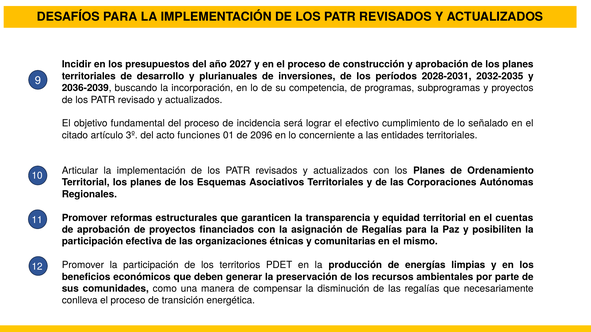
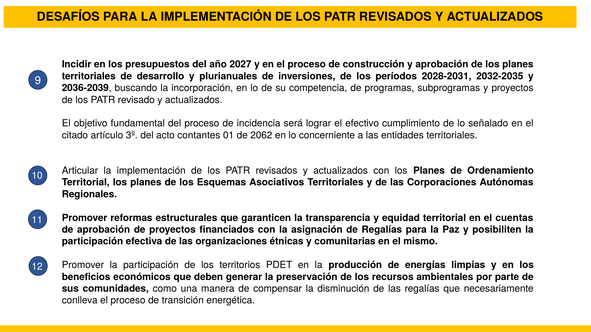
funciones: funciones -> contantes
2096: 2096 -> 2062
